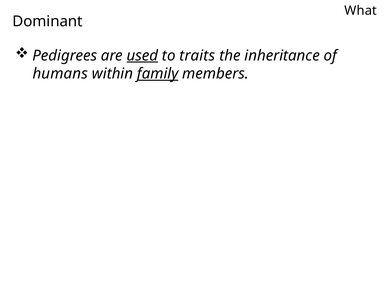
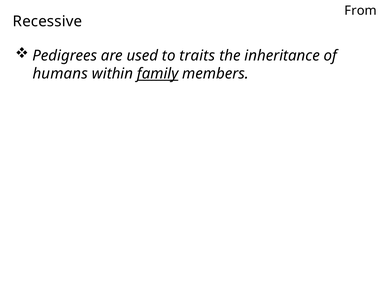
What: What -> From
Dominant: Dominant -> Recessive
used underline: present -> none
